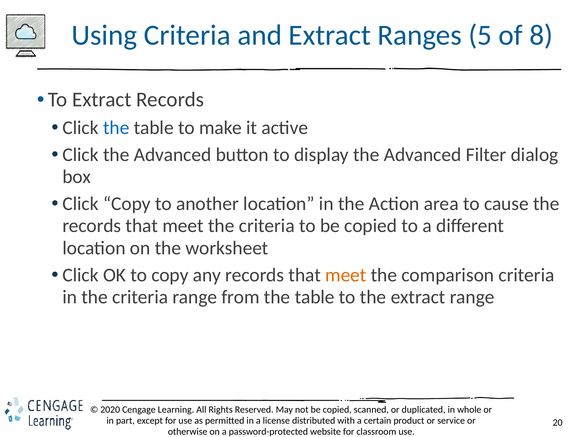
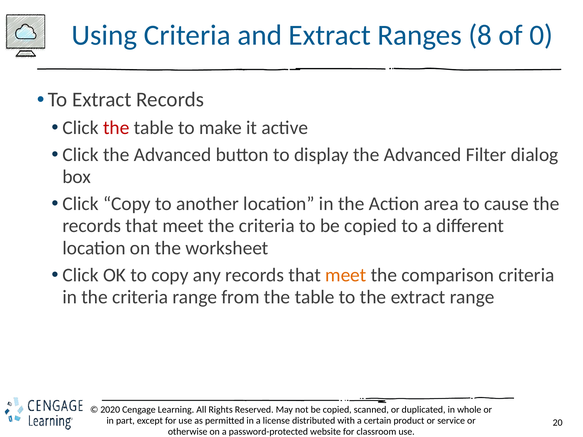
5: 5 -> 8
8: 8 -> 0
the at (116, 128) colour: blue -> red
